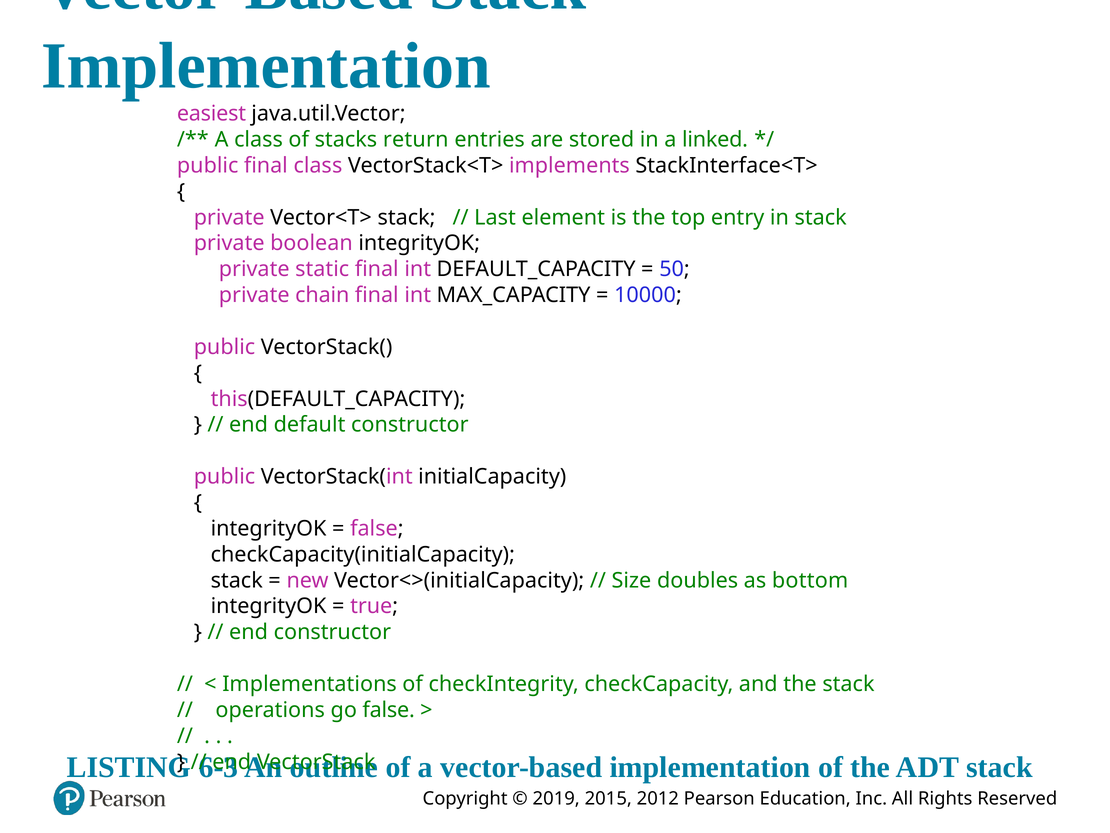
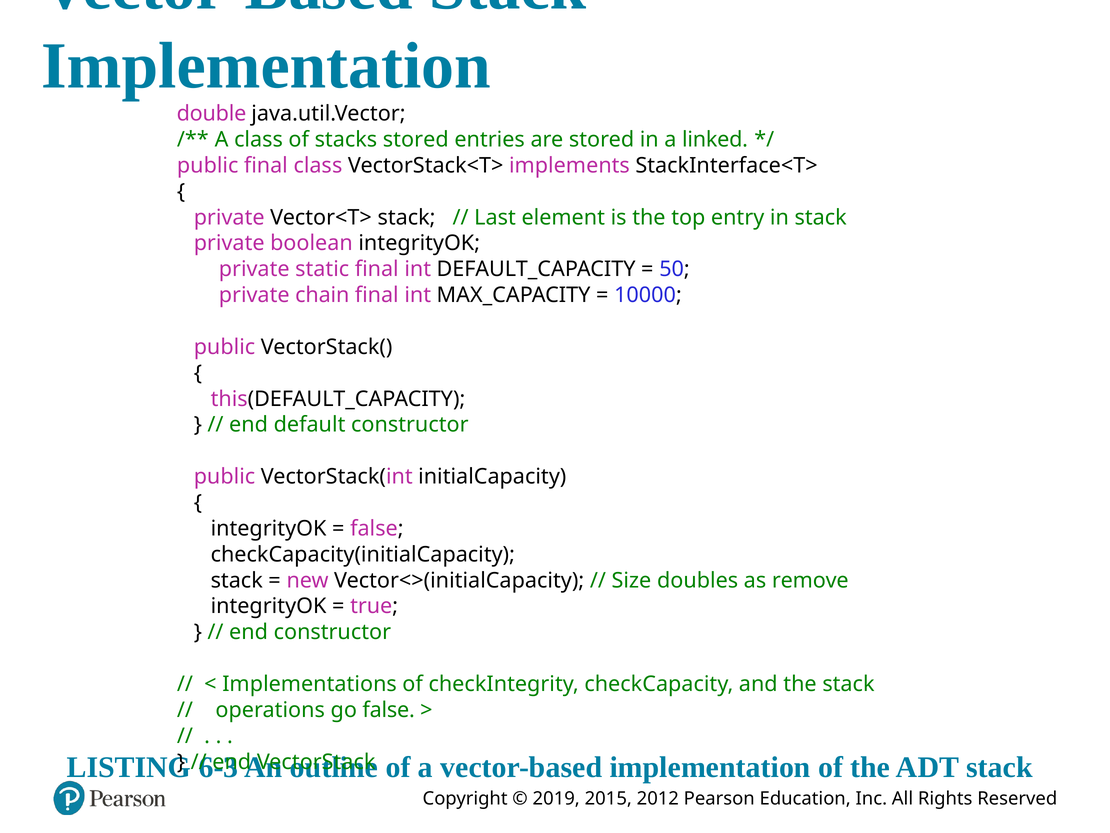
easiest: easiest -> double
stacks return: return -> stored
bottom: bottom -> remove
